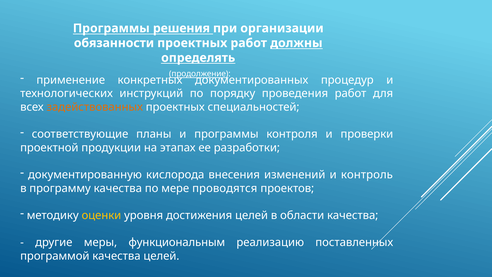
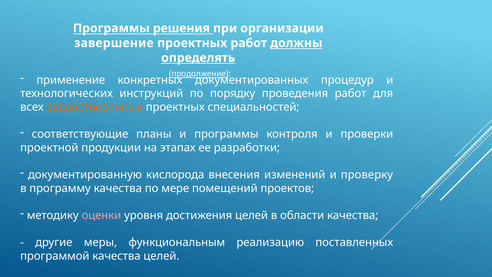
обязанности: обязанности -> завершение
контроль: контроль -> проверку
проводятся: проводятся -> помещений
оценки colour: yellow -> pink
